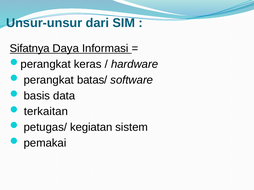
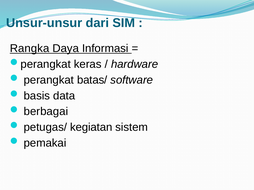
Sifatnya: Sifatnya -> Rangka
terkaitan: terkaitan -> berbagai
